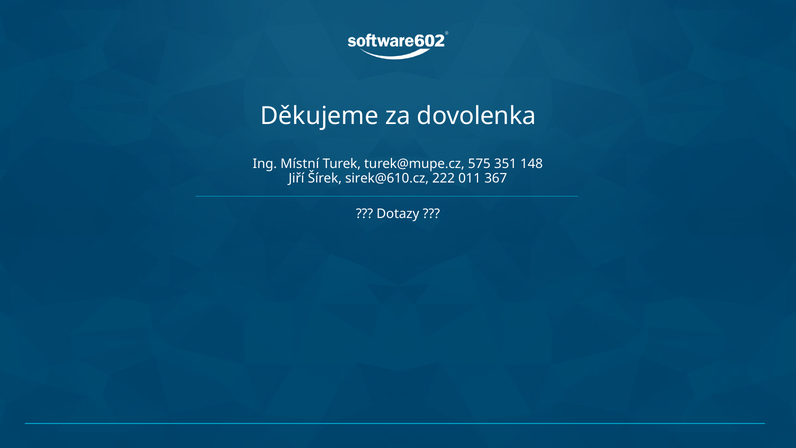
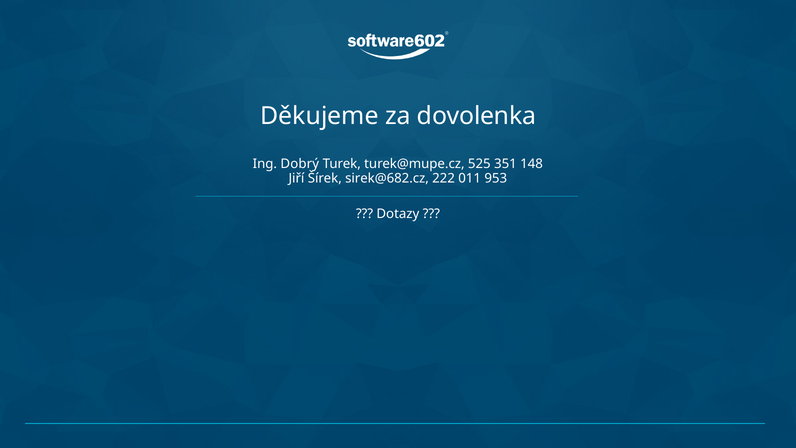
Místní: Místní -> Dobrý
575: 575 -> 525
sirek@610.cz: sirek@610.cz -> sirek@682.cz
367: 367 -> 953
